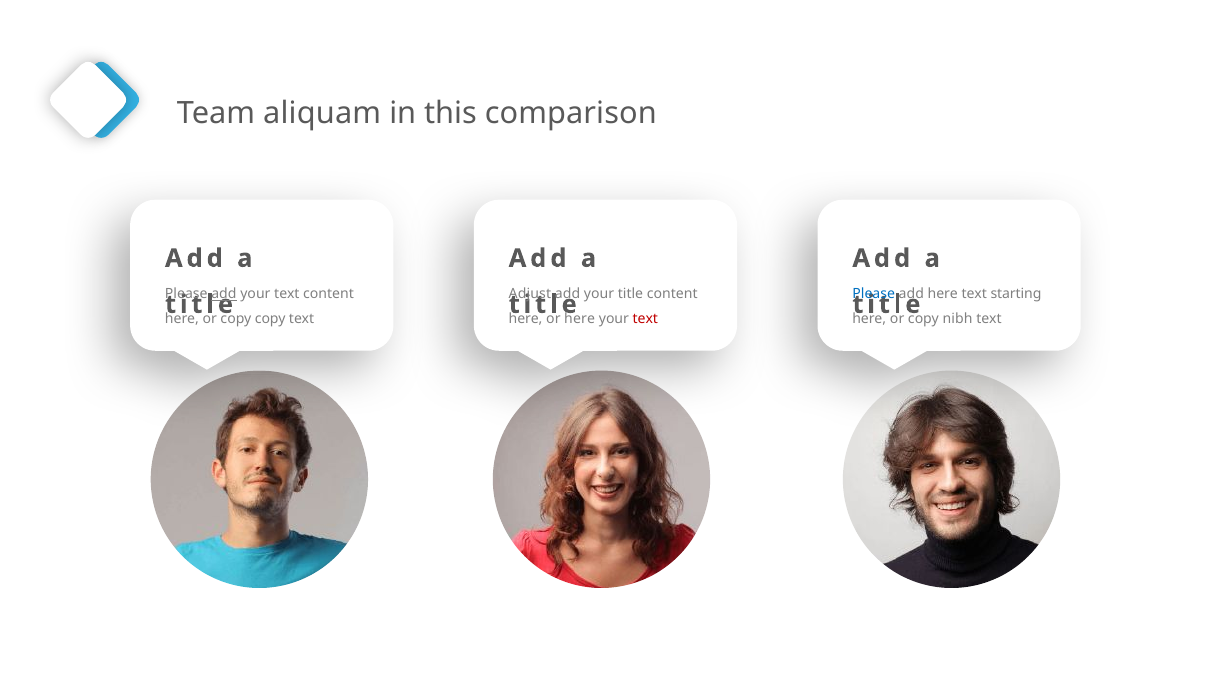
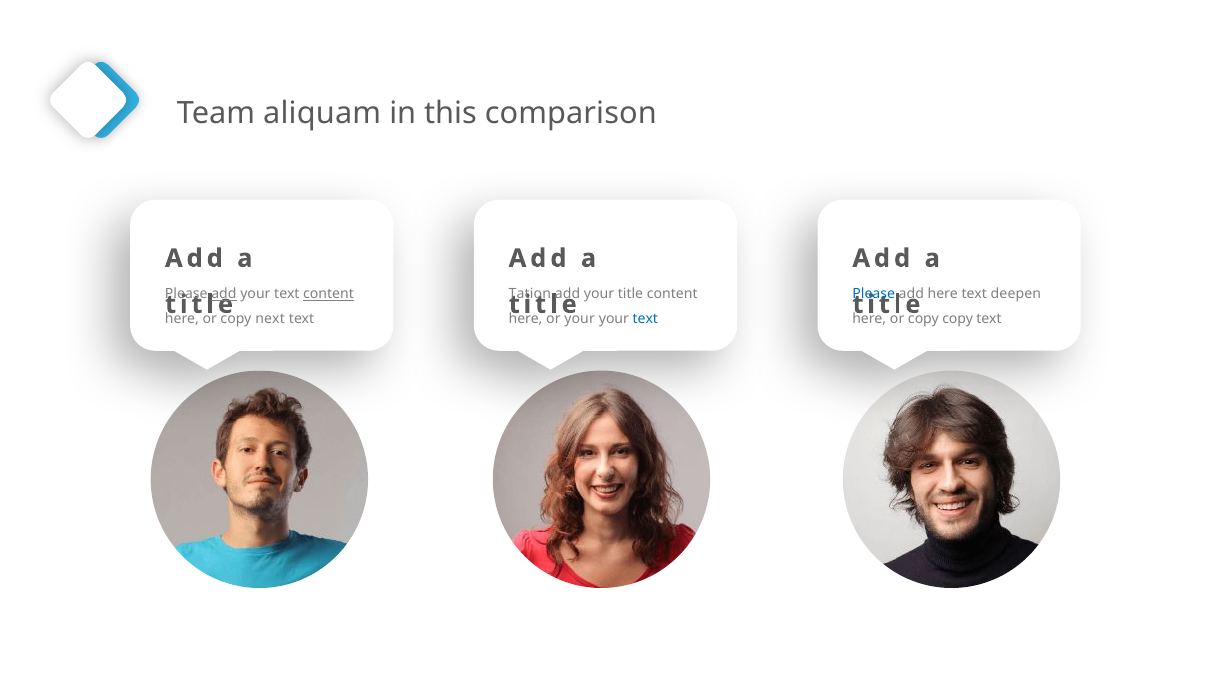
content at (329, 294) underline: none -> present
Adjust: Adjust -> Tation
starting: starting -> deepen
copy copy: copy -> next
here at (580, 319): here -> your
text at (645, 319) colour: red -> blue
copy nibh: nibh -> copy
